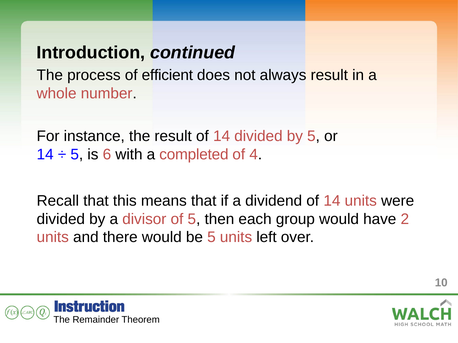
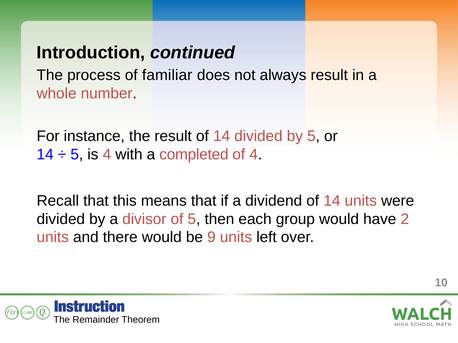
efficient: efficient -> familiar
is 6: 6 -> 4
be 5: 5 -> 9
